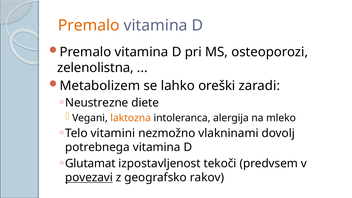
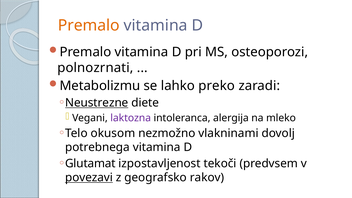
zelenolistna: zelenolistna -> polnozrnati
Metabolizem: Metabolizem -> Metabolizmu
oreški: oreški -> preko
Neustrezne underline: none -> present
laktozna colour: orange -> purple
vitamini: vitamini -> okusom
